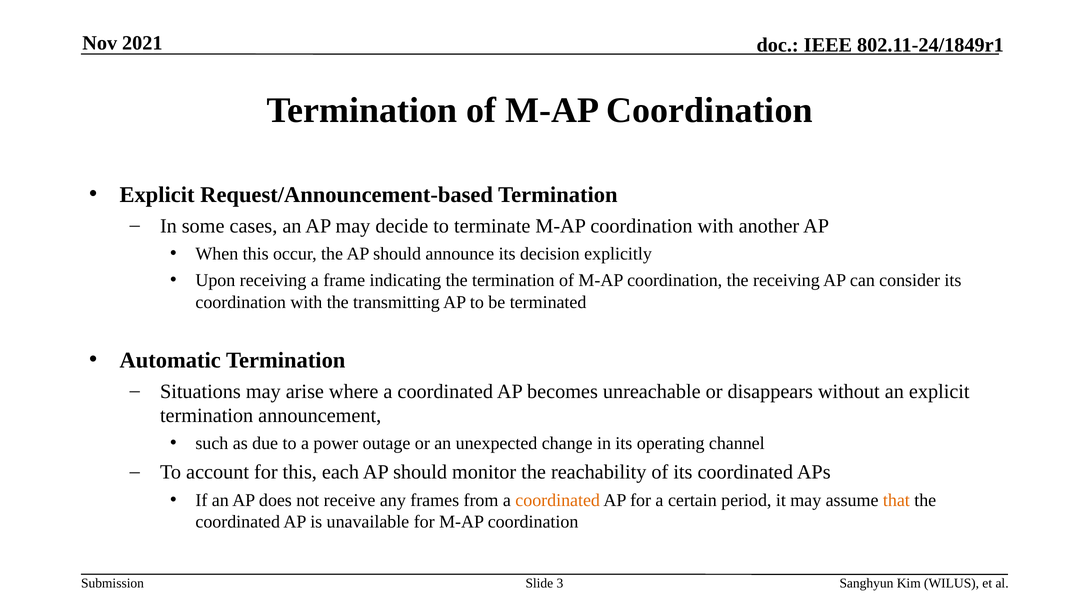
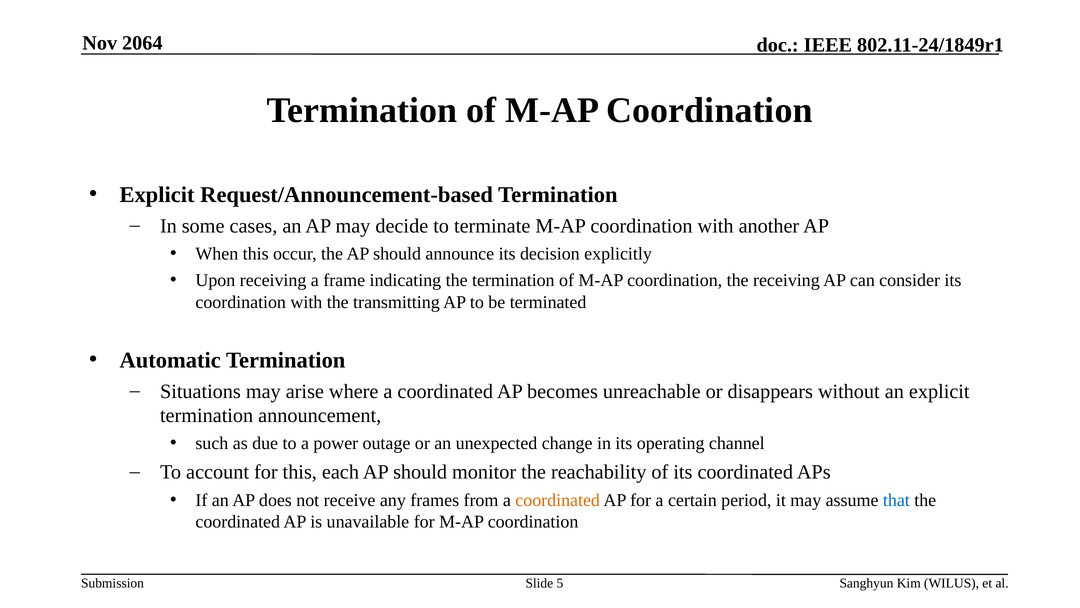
2021: 2021 -> 2064
that colour: orange -> blue
3: 3 -> 5
